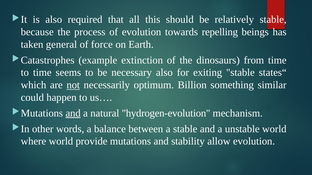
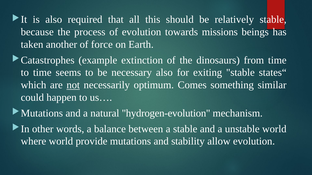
repelling: repelling -> missions
general: general -> another
Billion: Billion -> Comes
and at (73, 113) underline: present -> none
